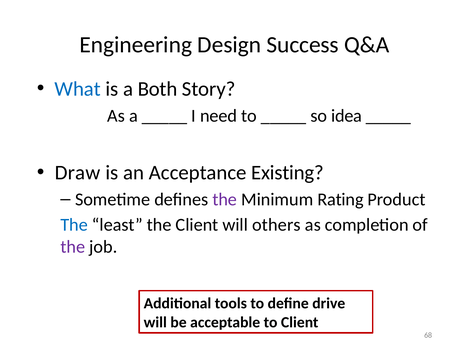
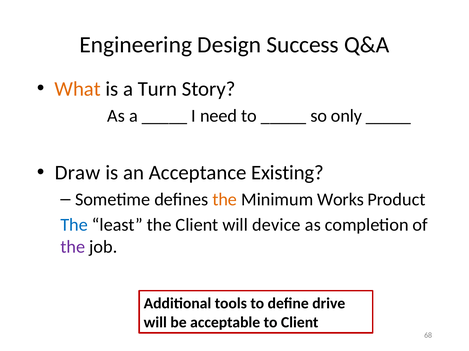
What colour: blue -> orange
Both: Both -> Turn
idea: idea -> only
the at (225, 200) colour: purple -> orange
Rating: Rating -> Works
others: others -> device
